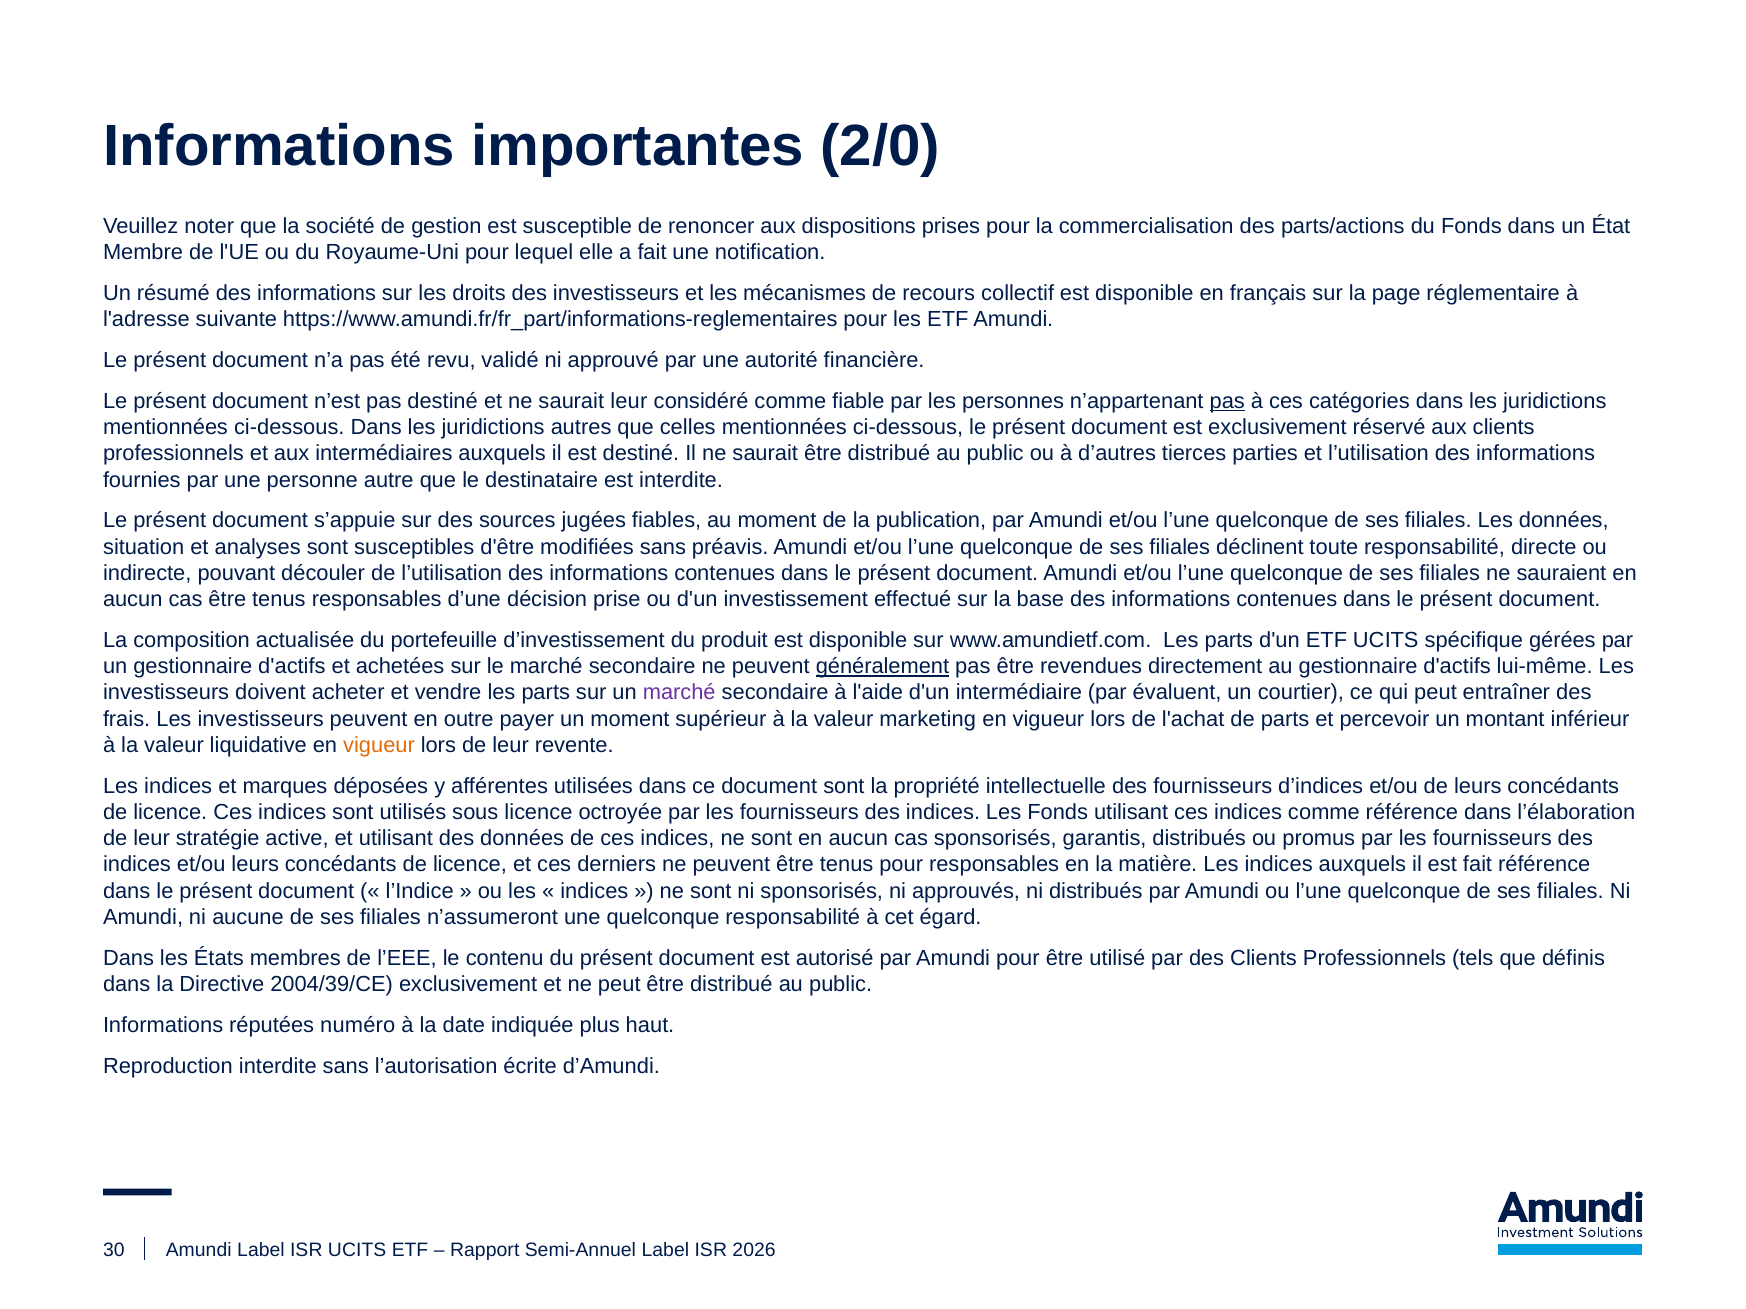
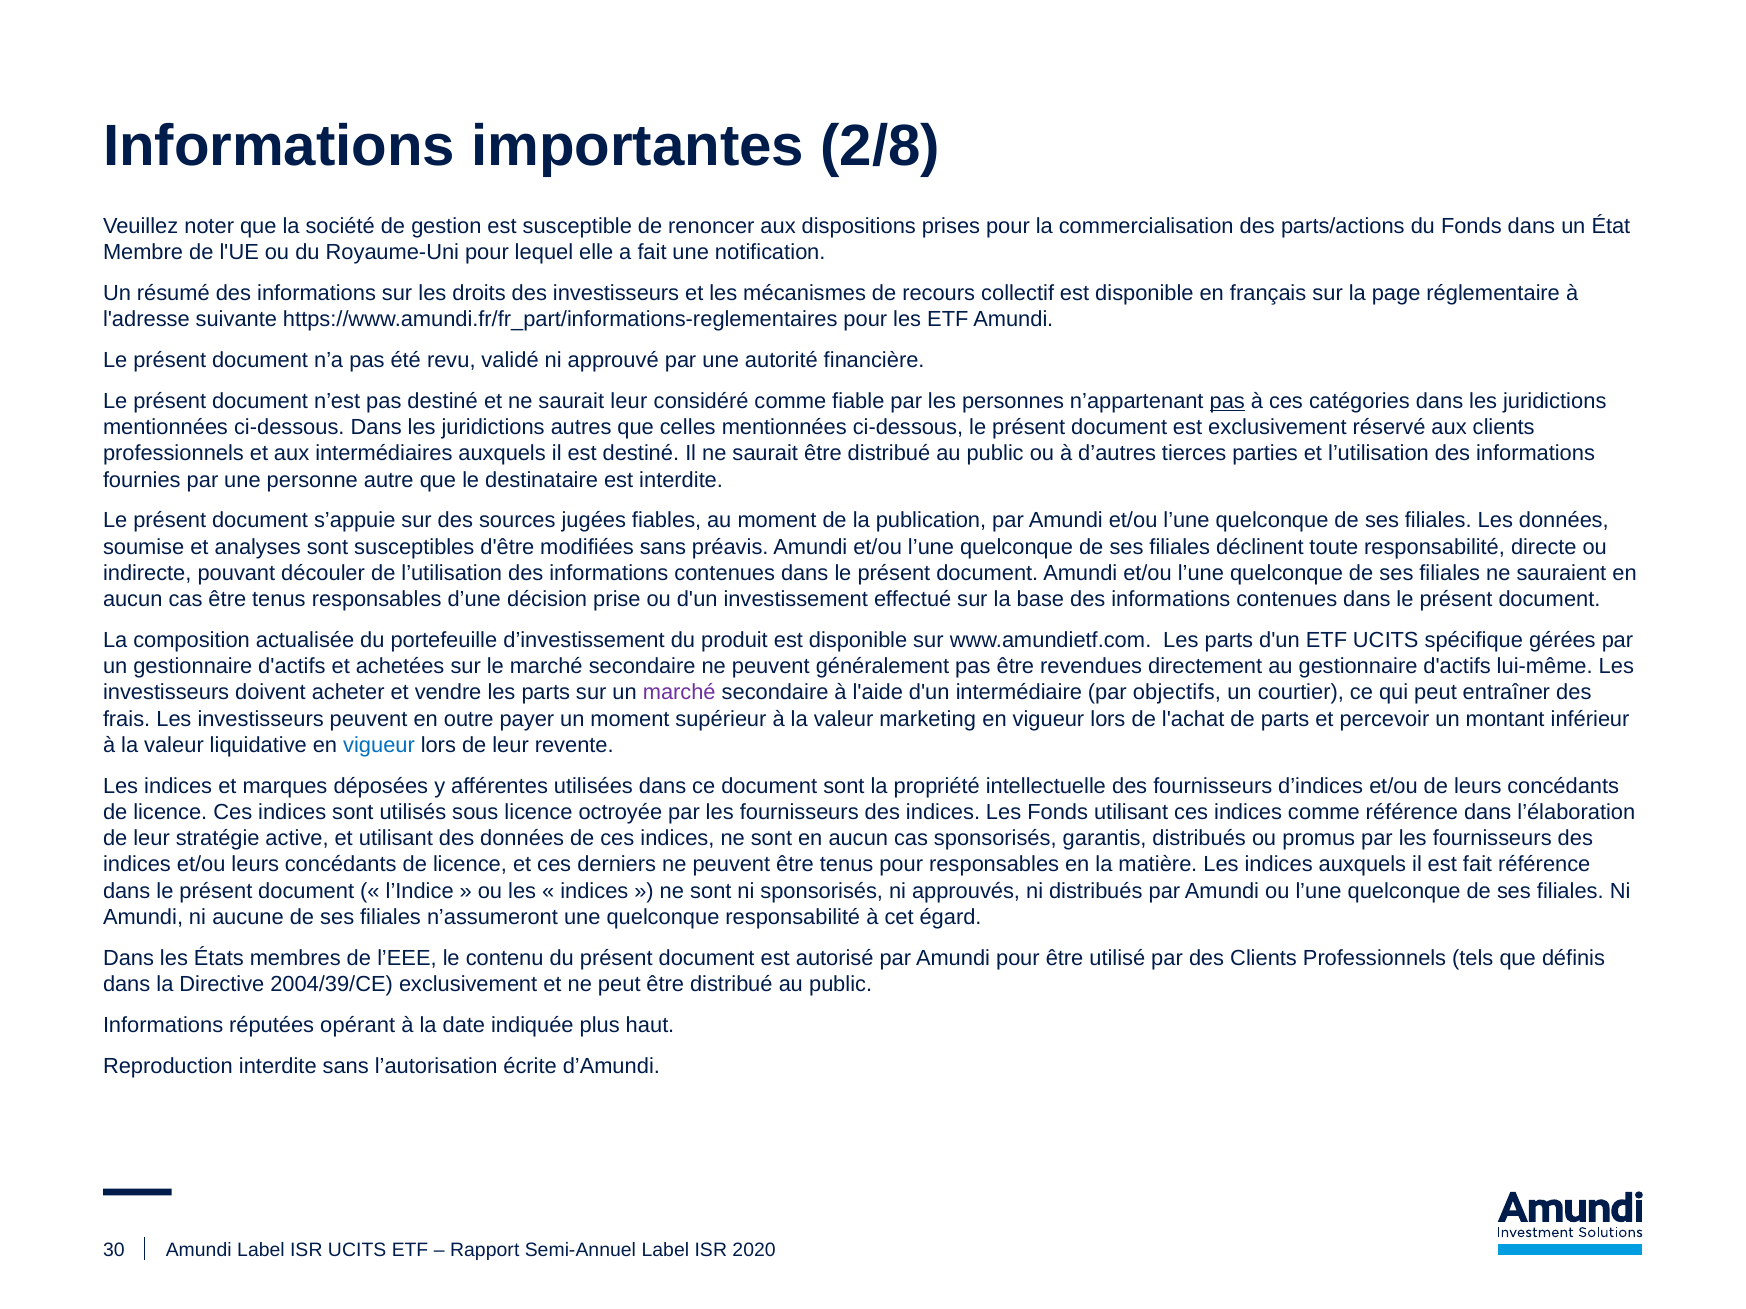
2/0: 2/0 -> 2/8
situation: situation -> soumise
généralement underline: present -> none
évaluent: évaluent -> objectifs
vigueur at (379, 745) colour: orange -> blue
numéro: numéro -> opérant
2026: 2026 -> 2020
